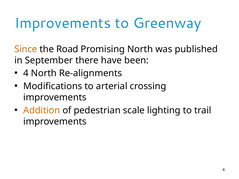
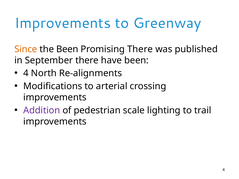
the Road: Road -> Been
Promising North: North -> There
Addition colour: orange -> purple
